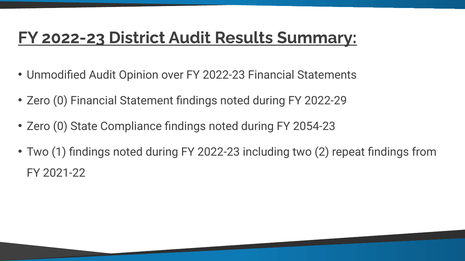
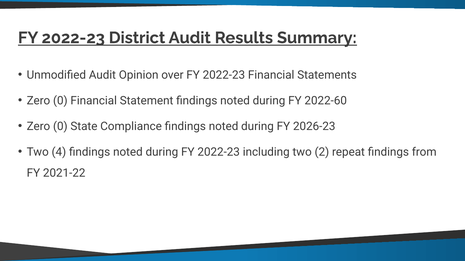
2022-29: 2022-29 -> 2022-60
2054-23: 2054-23 -> 2026-23
1: 1 -> 4
